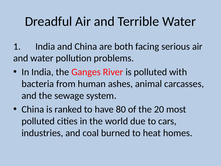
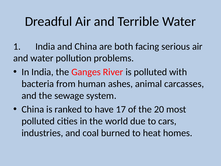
80: 80 -> 17
